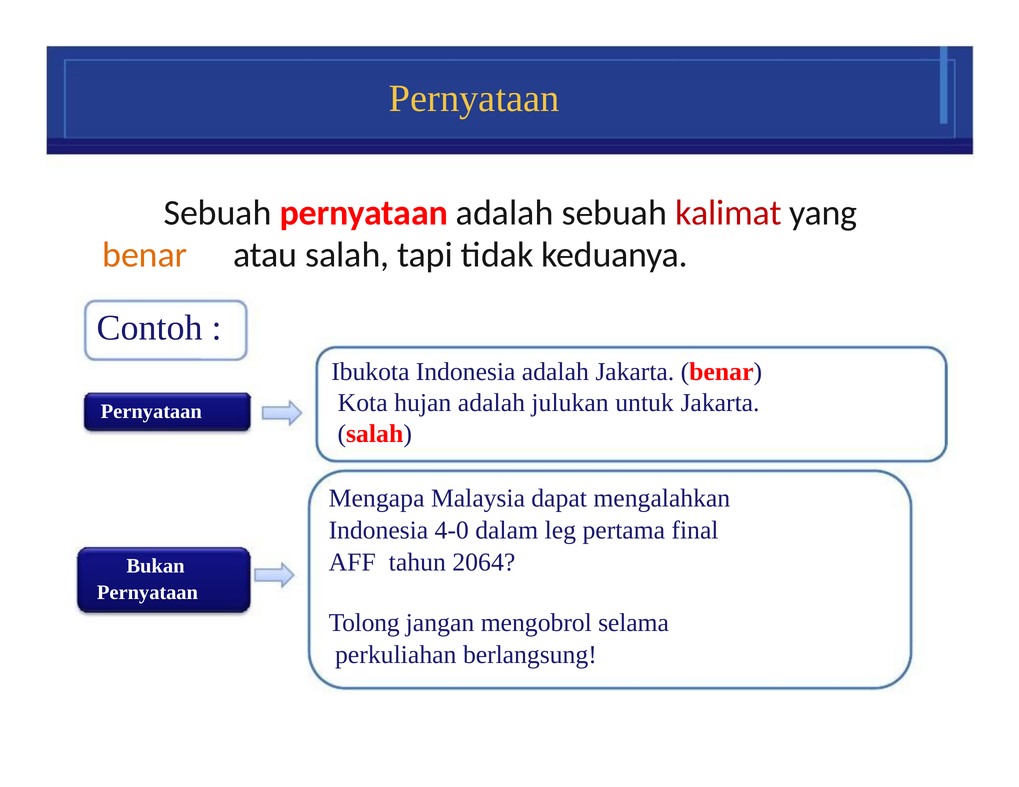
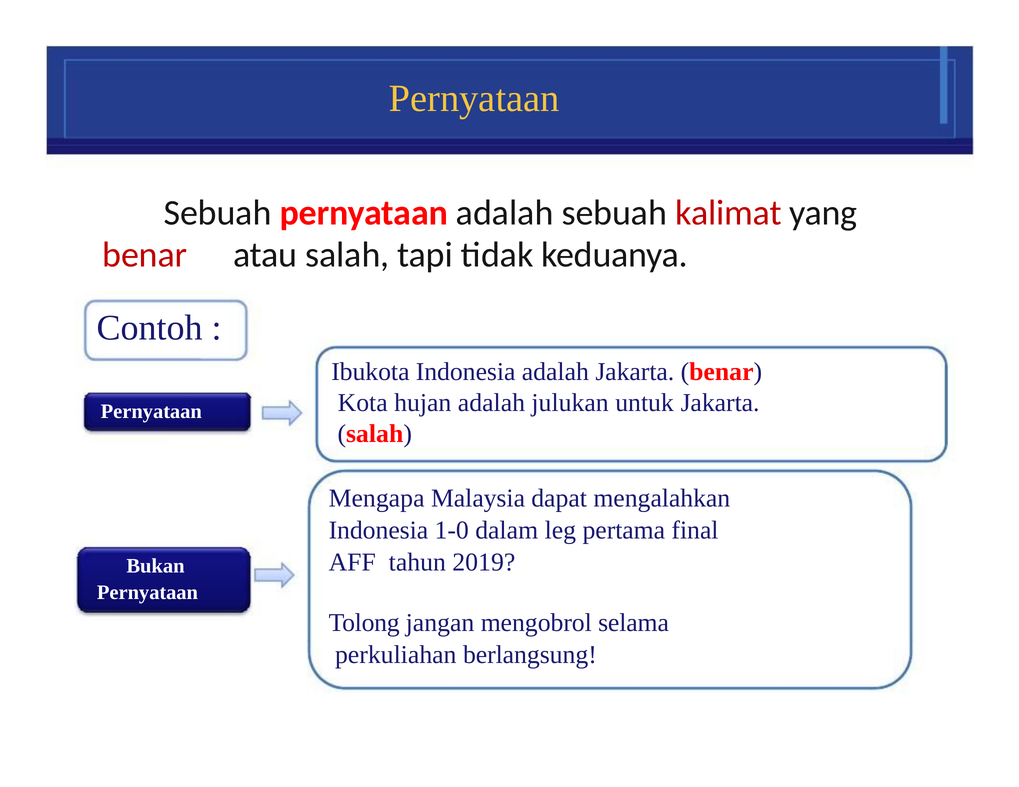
benar at (145, 255) colour: orange -> red
4-0: 4-0 -> 1-0
2064: 2064 -> 2019
